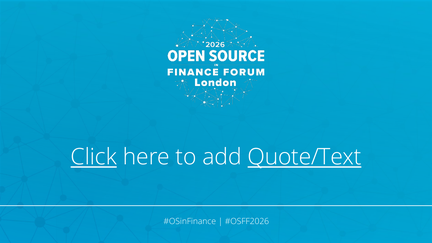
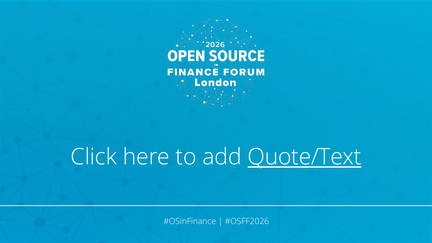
Click underline: present -> none
